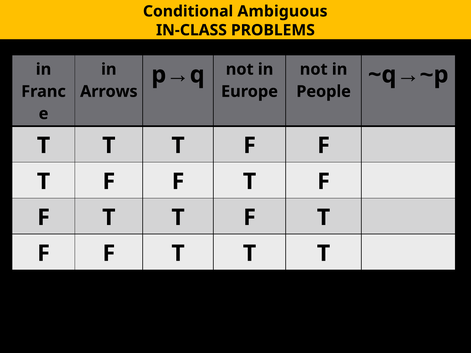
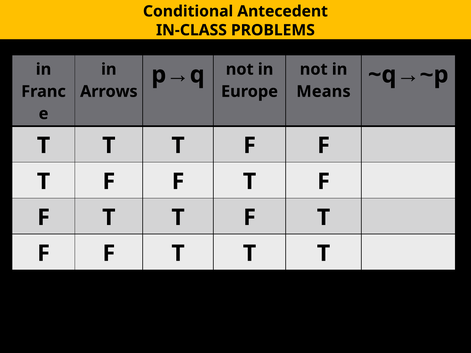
Ambiguous: Ambiguous -> Antecedent
People: People -> Means
